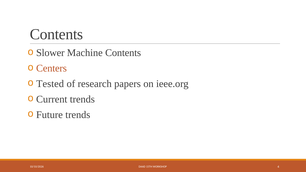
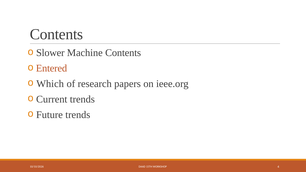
Centers: Centers -> Entered
Tested: Tested -> Which
